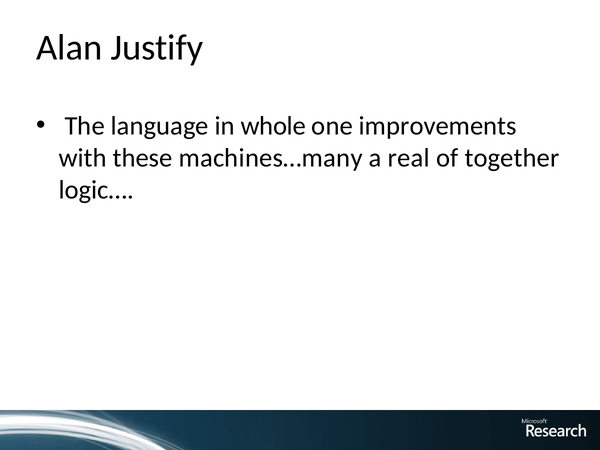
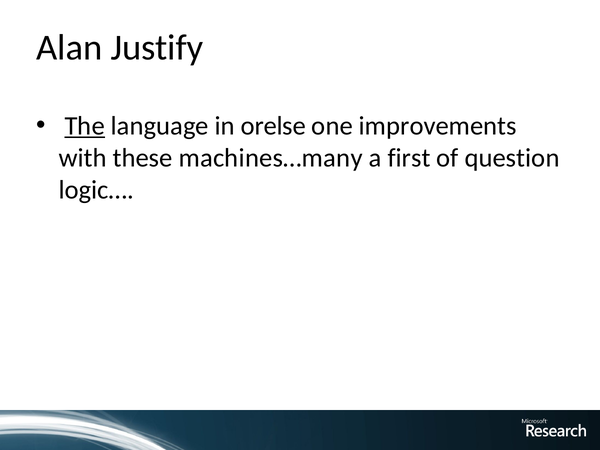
The underline: none -> present
whole: whole -> orelse
real: real -> first
together: together -> question
